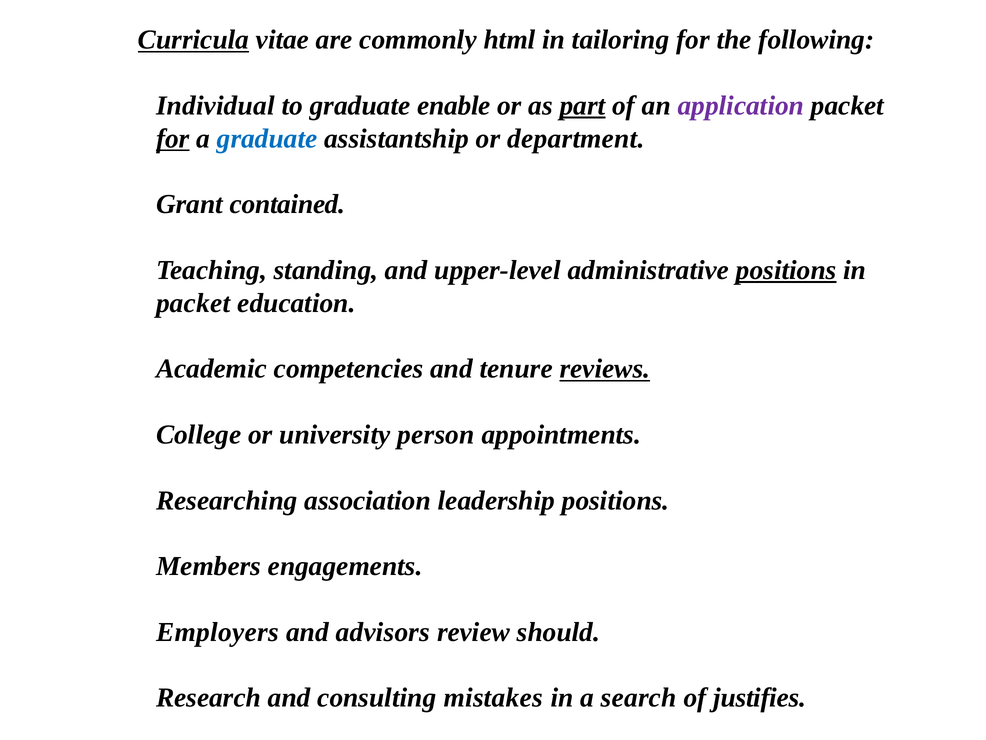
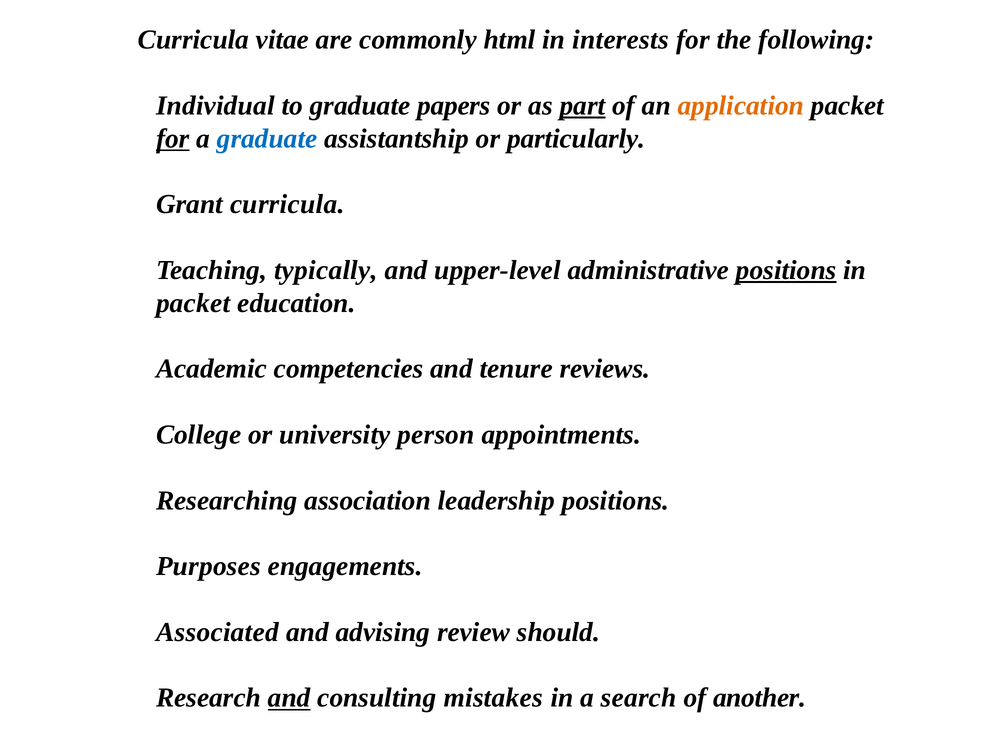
Curricula at (193, 40) underline: present -> none
tailoring: tailoring -> interests
enable: enable -> papers
application colour: purple -> orange
department: department -> particularly
Grant contained: contained -> curricula
standing: standing -> typically
reviews underline: present -> none
Members: Members -> Purposes
Employers: Employers -> Associated
advisors: advisors -> advising
and at (289, 697) underline: none -> present
justifies: justifies -> another
